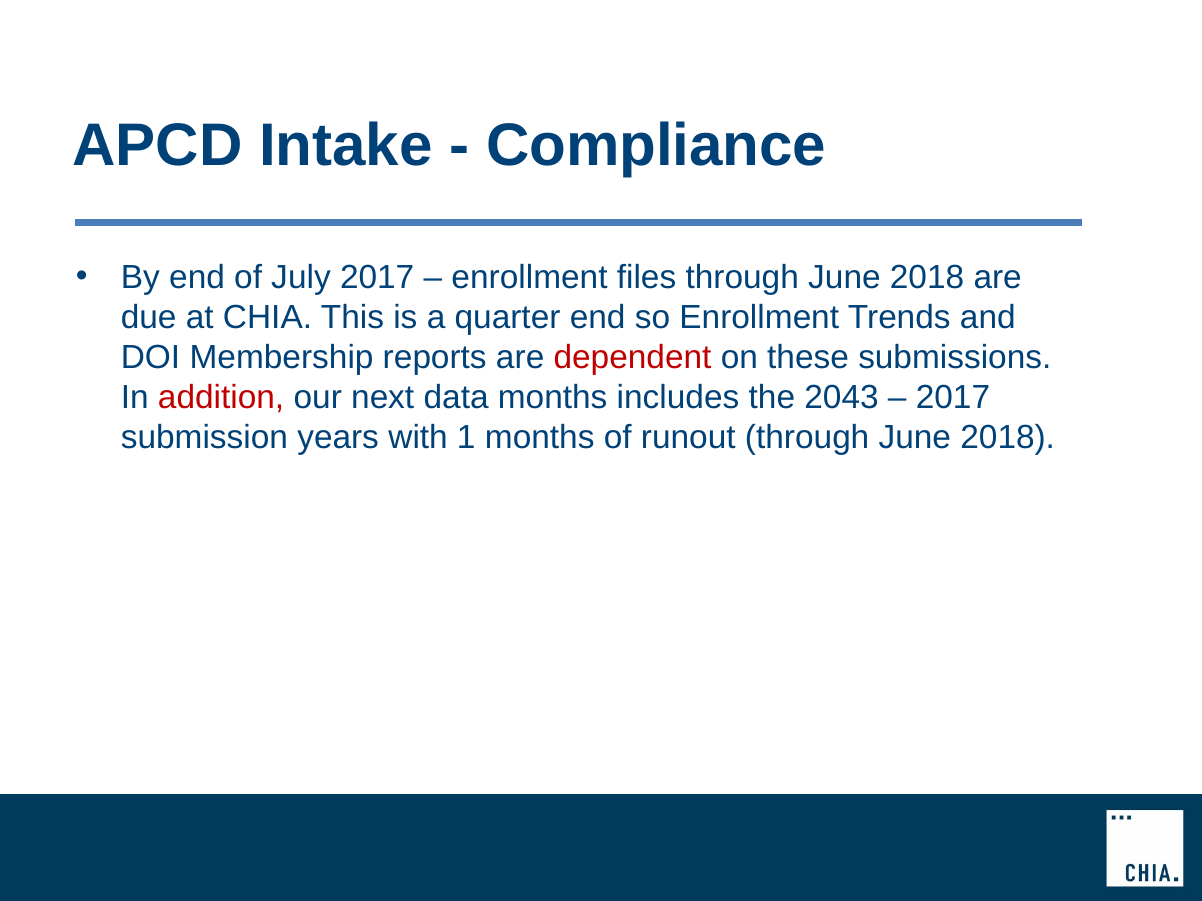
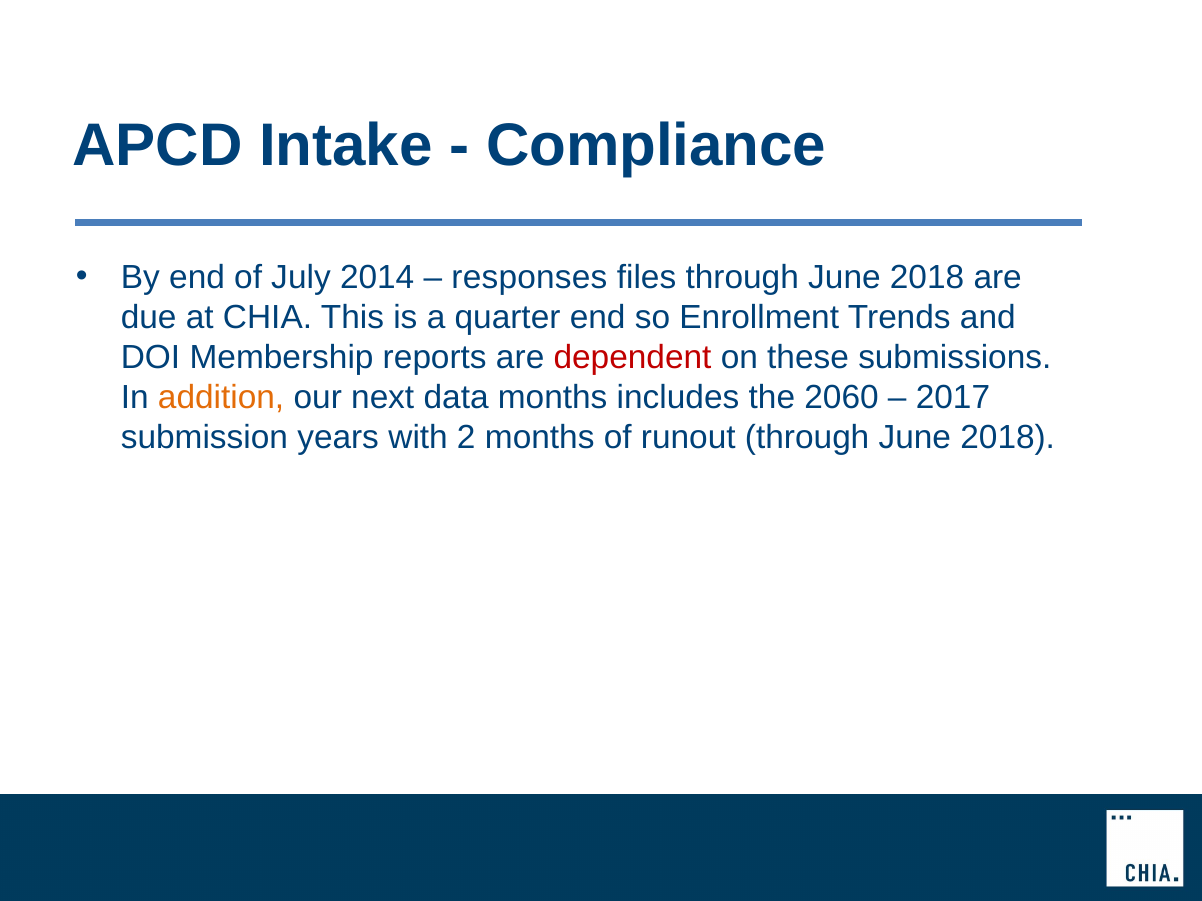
July 2017: 2017 -> 2014
enrollment at (530, 278): enrollment -> responses
addition colour: red -> orange
2043: 2043 -> 2060
1: 1 -> 2
